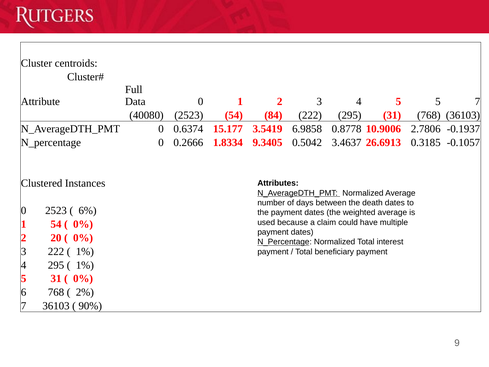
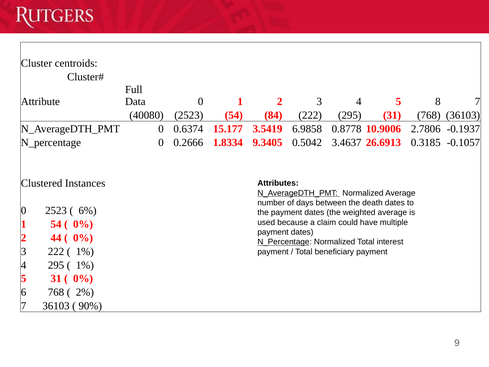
5 5: 5 -> 8
20: 20 -> 44
